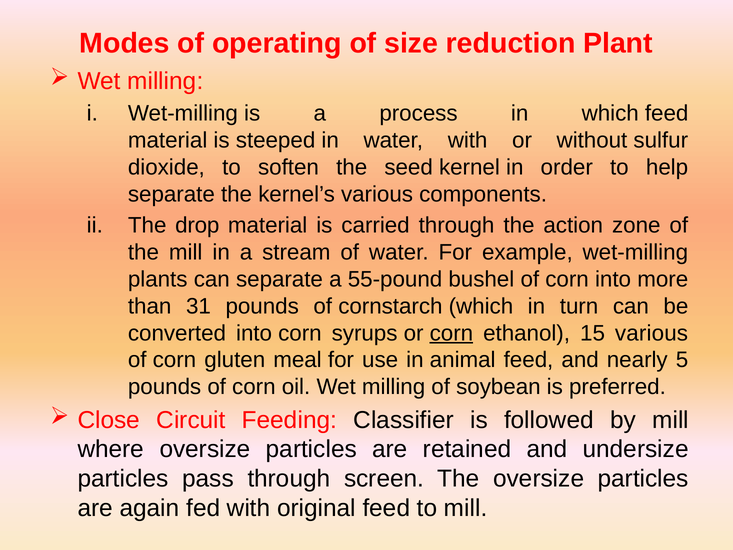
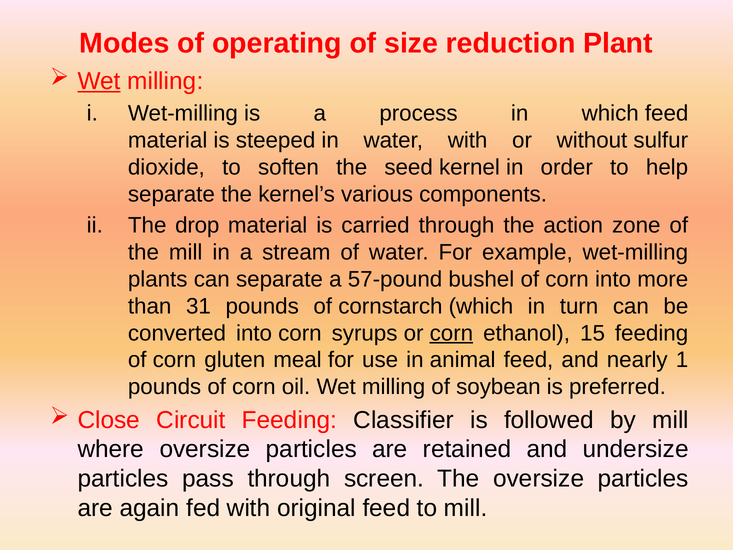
Wet at (99, 81) underline: none -> present
55-pound: 55-pound -> 57-pound
15 various: various -> feeding
5: 5 -> 1
